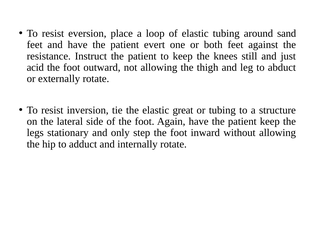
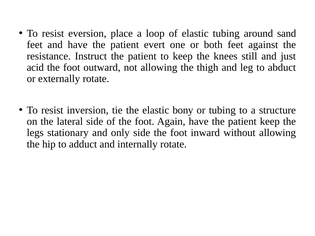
great: great -> bony
only step: step -> side
